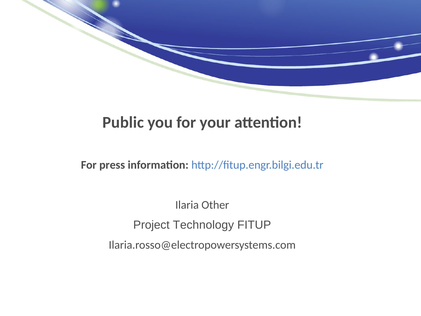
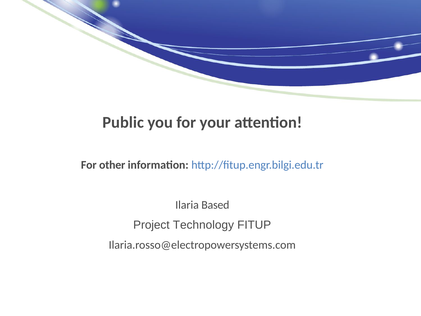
press: press -> other
Other: Other -> Based
